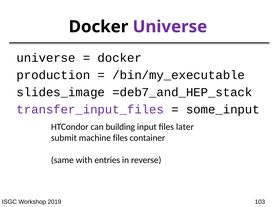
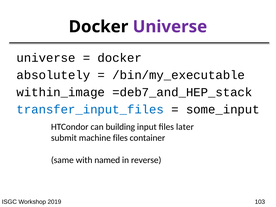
production: production -> absolutely
slides_image: slides_image -> within_image
transfer_input_files colour: purple -> blue
entries: entries -> named
